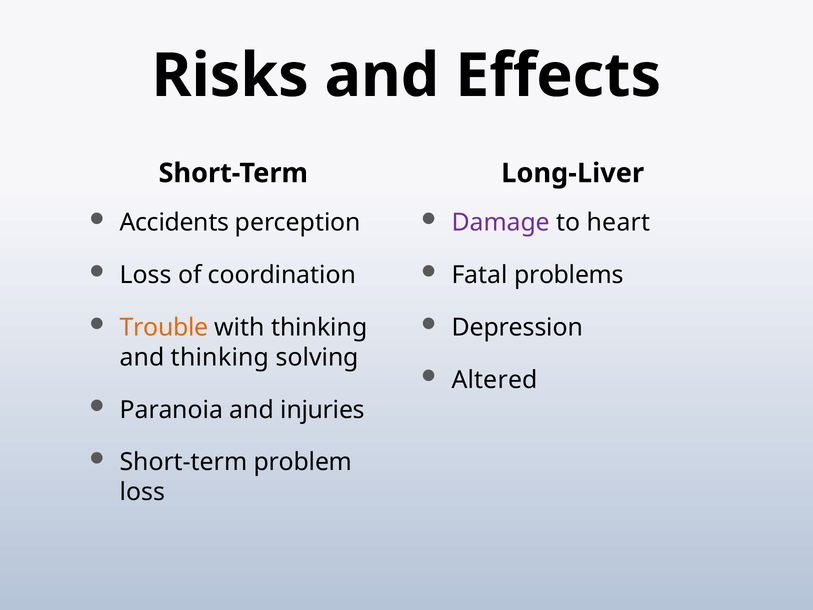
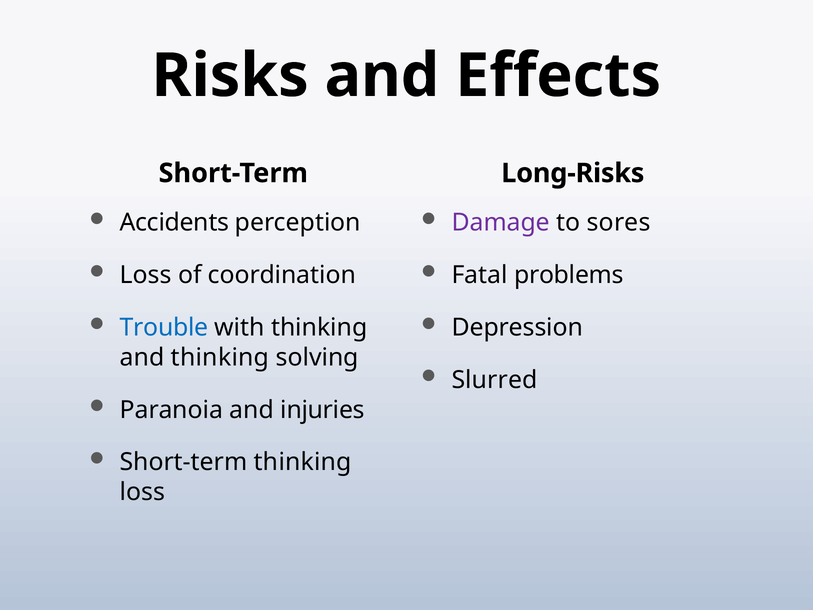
Long-Liver: Long-Liver -> Long-Risks
heart: heart -> sores
Trouble colour: orange -> blue
Altered: Altered -> Slurred
Short-term problem: problem -> thinking
